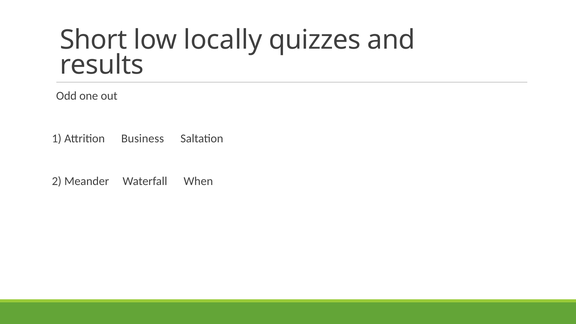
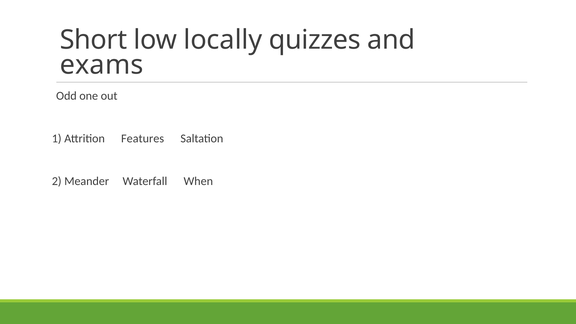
results: results -> exams
Business: Business -> Features
